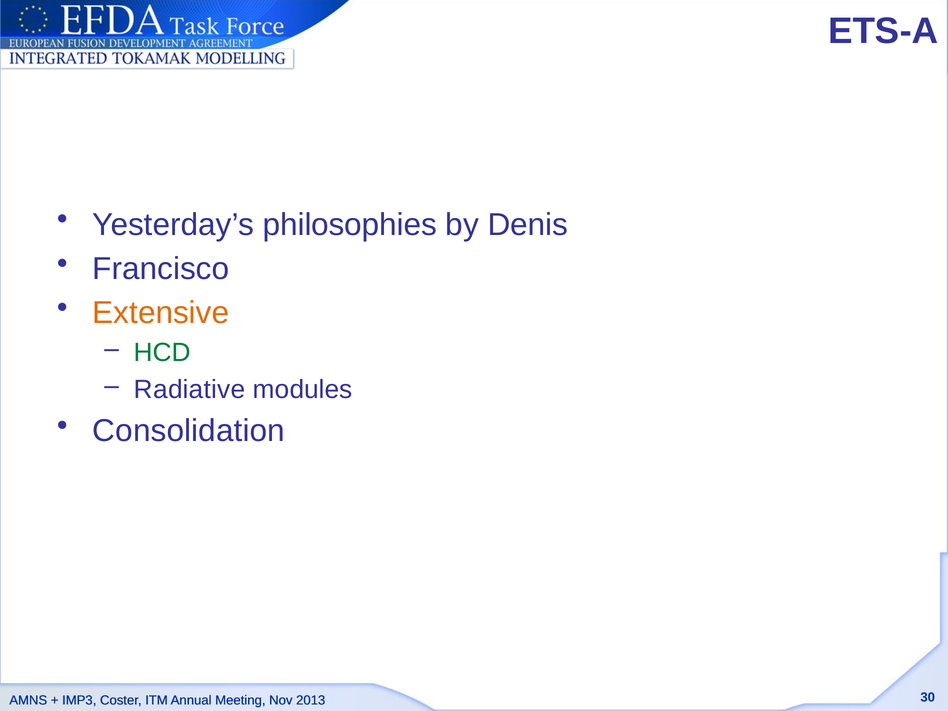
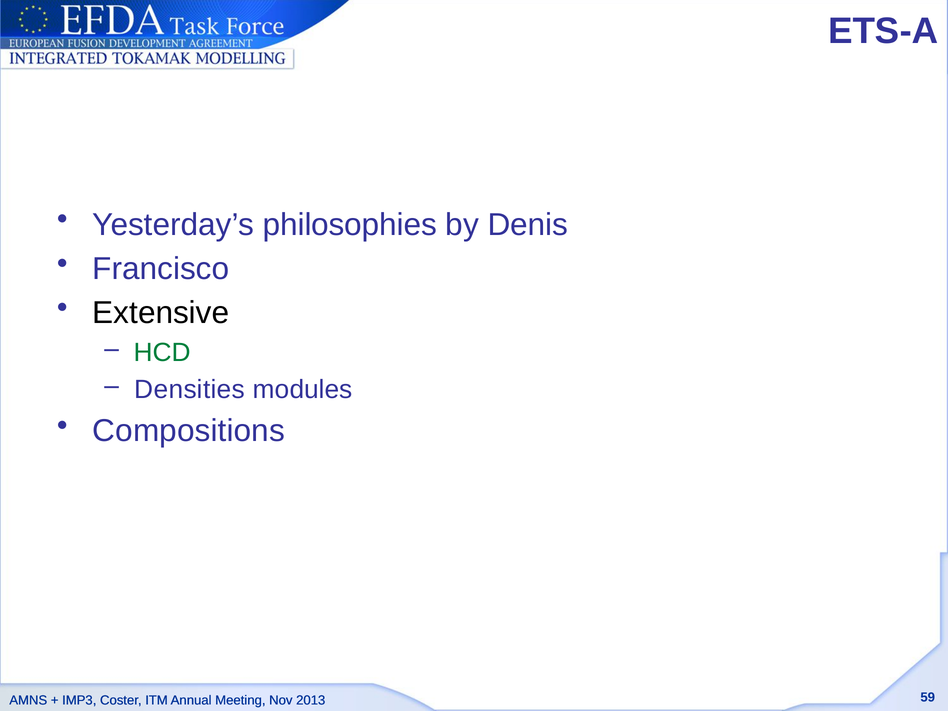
Extensive colour: orange -> black
Radiative: Radiative -> Densities
Consolidation: Consolidation -> Compositions
30: 30 -> 59
